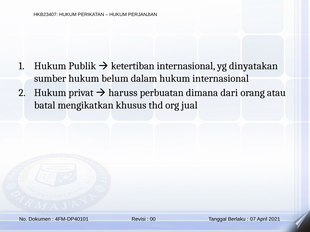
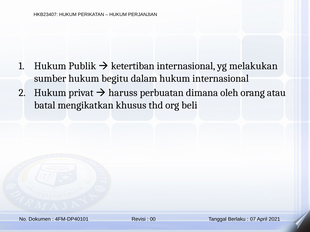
dinyatakan: dinyatakan -> melakukan
belum: belum -> begitu
dari: dari -> oleh
jual: jual -> beli
